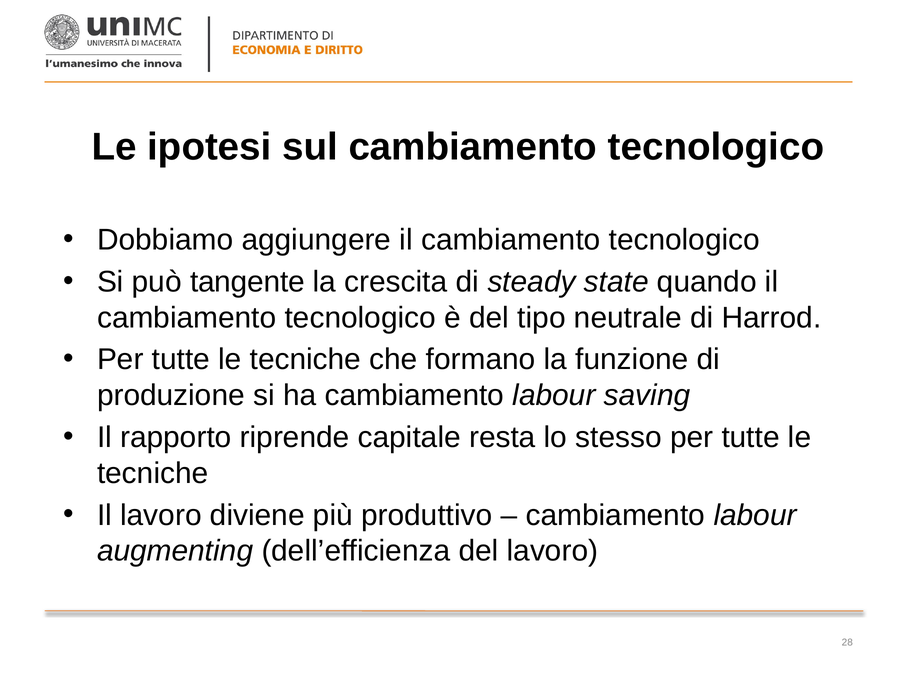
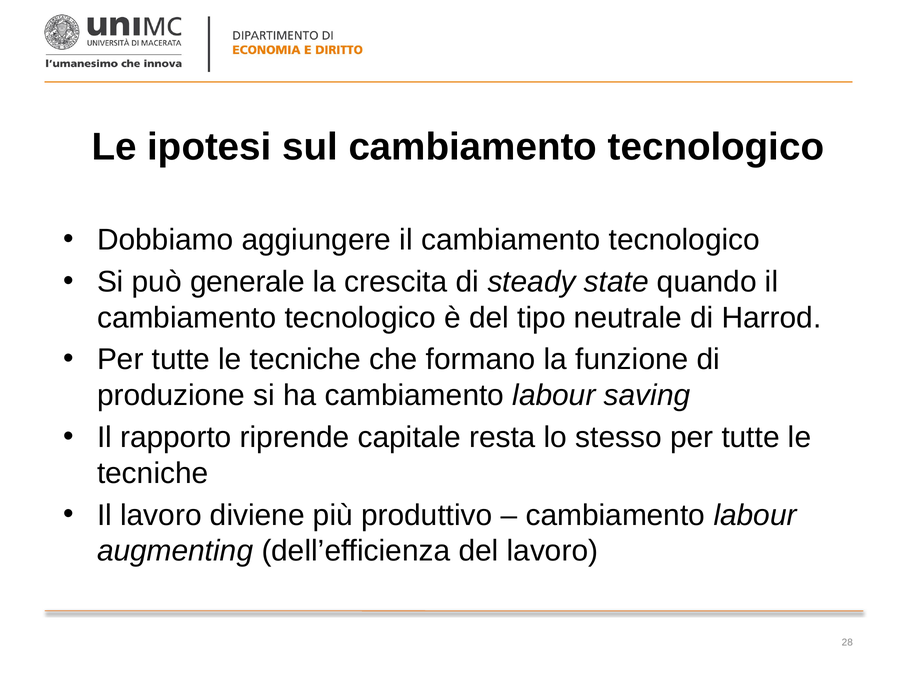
tangente: tangente -> generale
